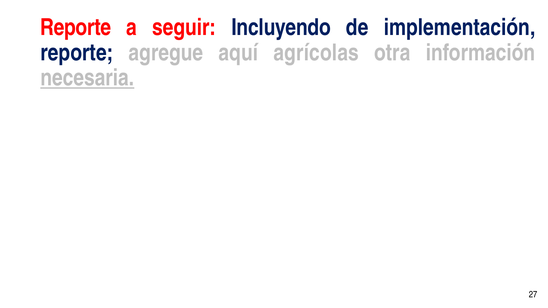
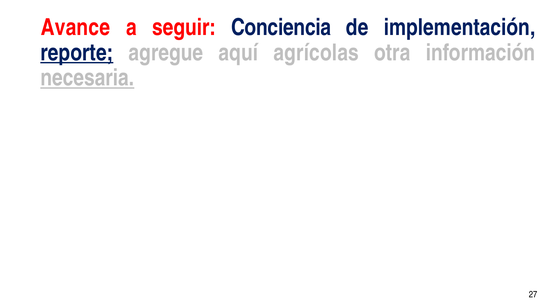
Reporte at (76, 27): Reporte -> Avance
Incluyendo: Incluyendo -> Conciencia
reporte at (77, 53) underline: none -> present
